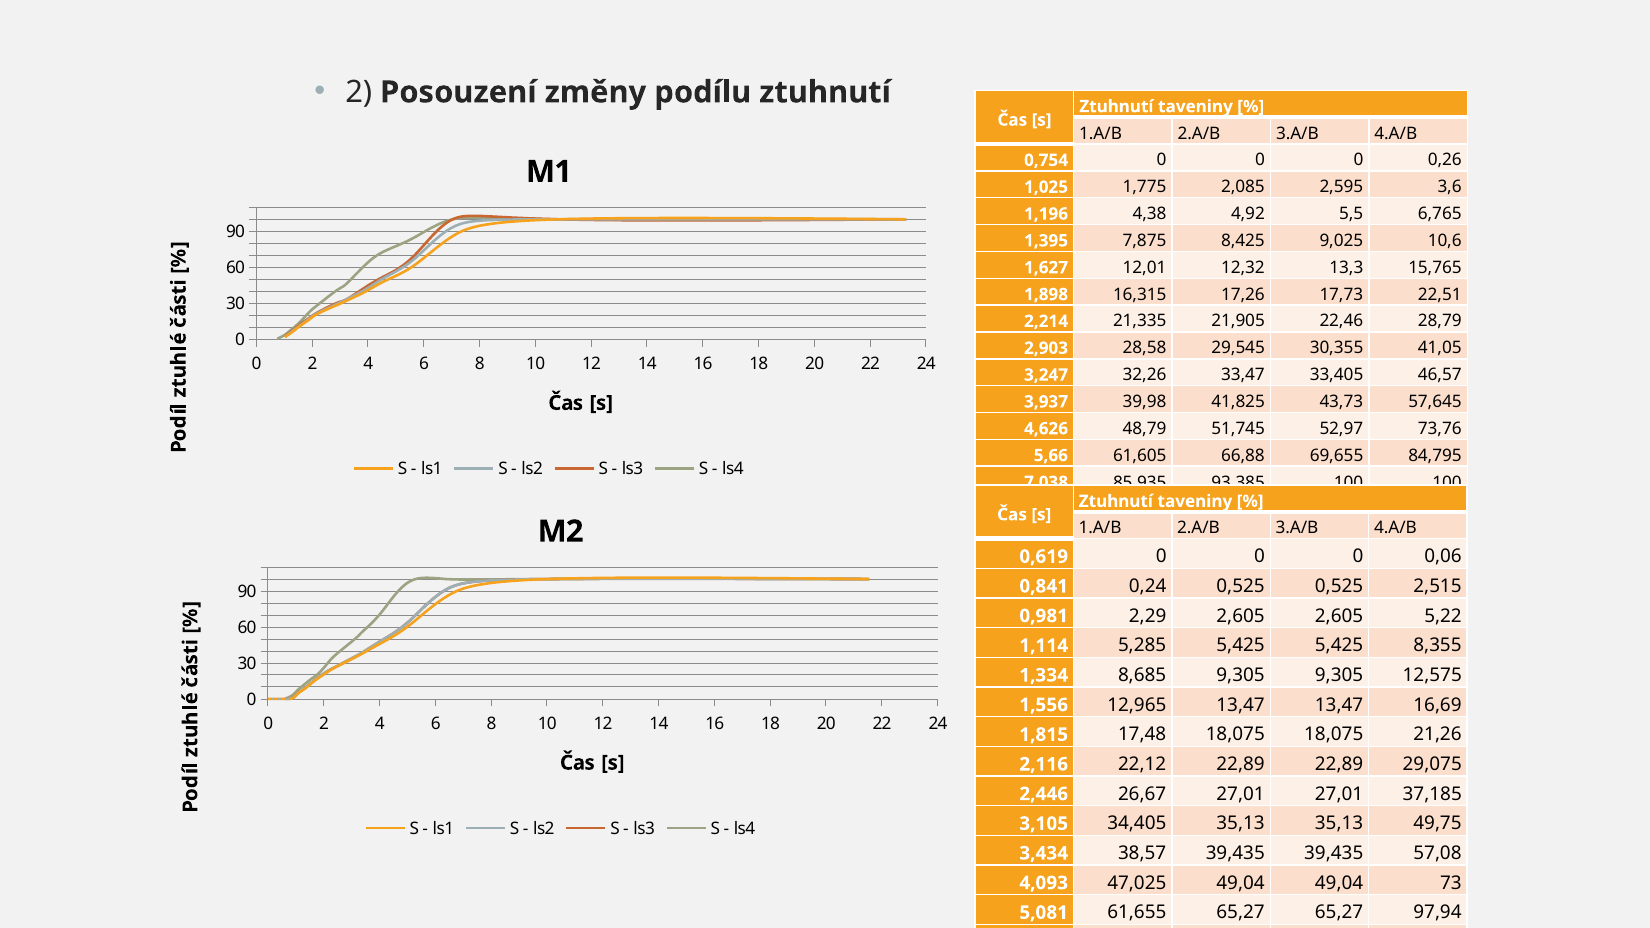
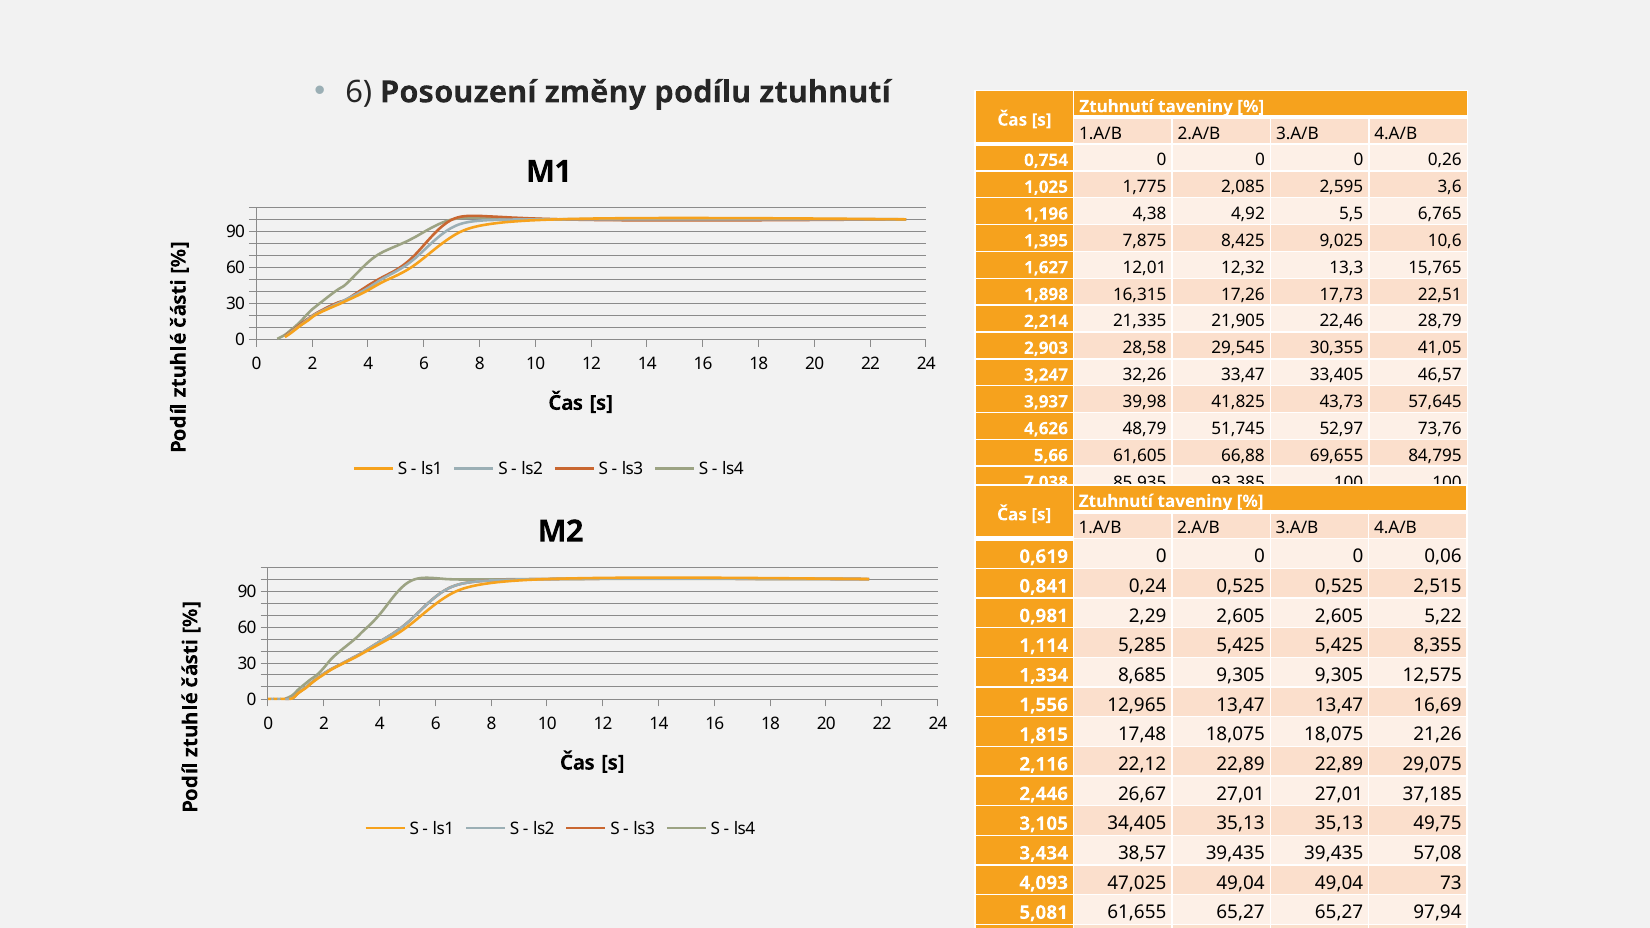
2 at (359, 92): 2 -> 6
